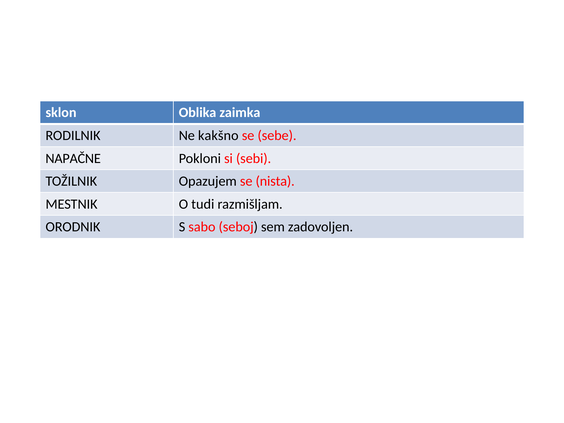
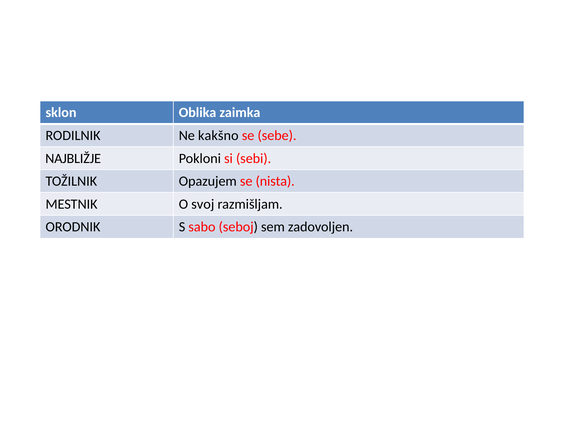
NAPAČNE: NAPAČNE -> NAJBLIŽJE
tudi: tudi -> svoj
